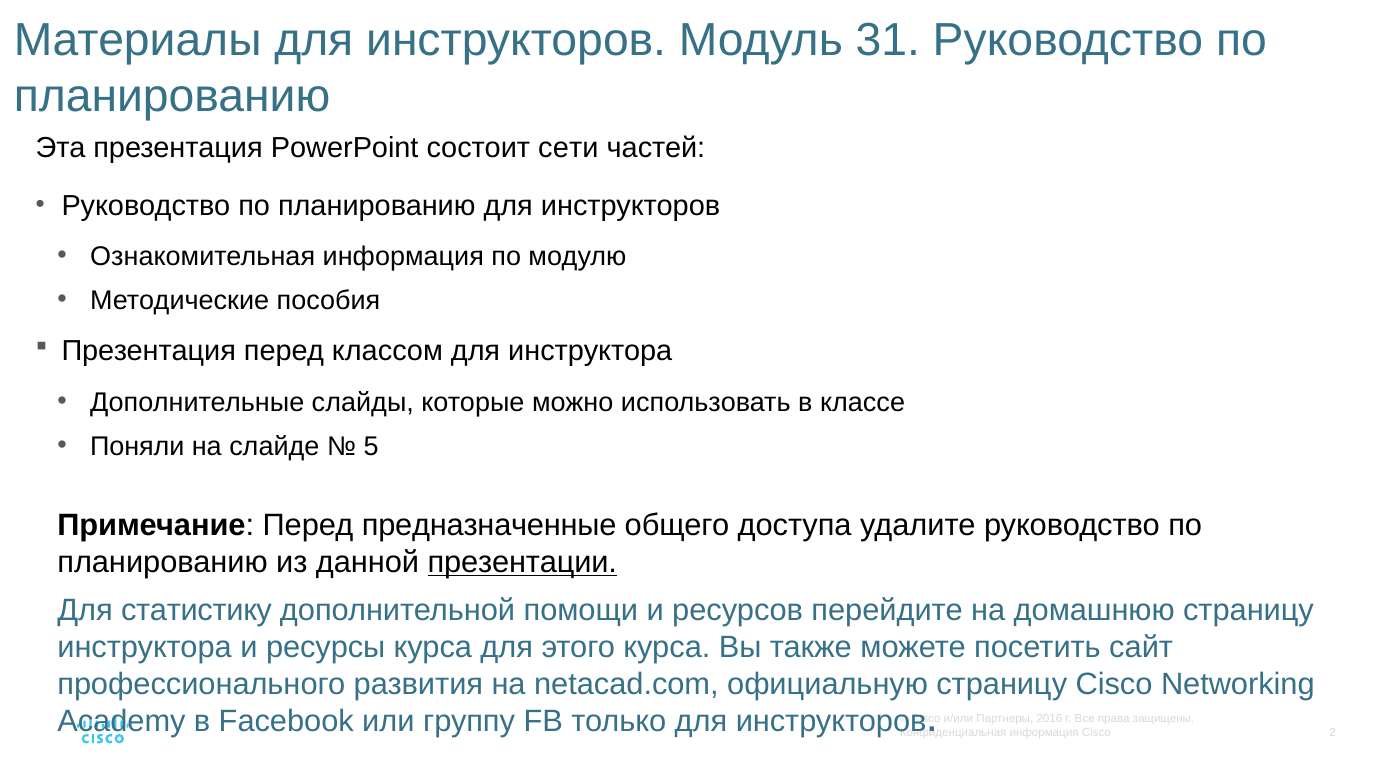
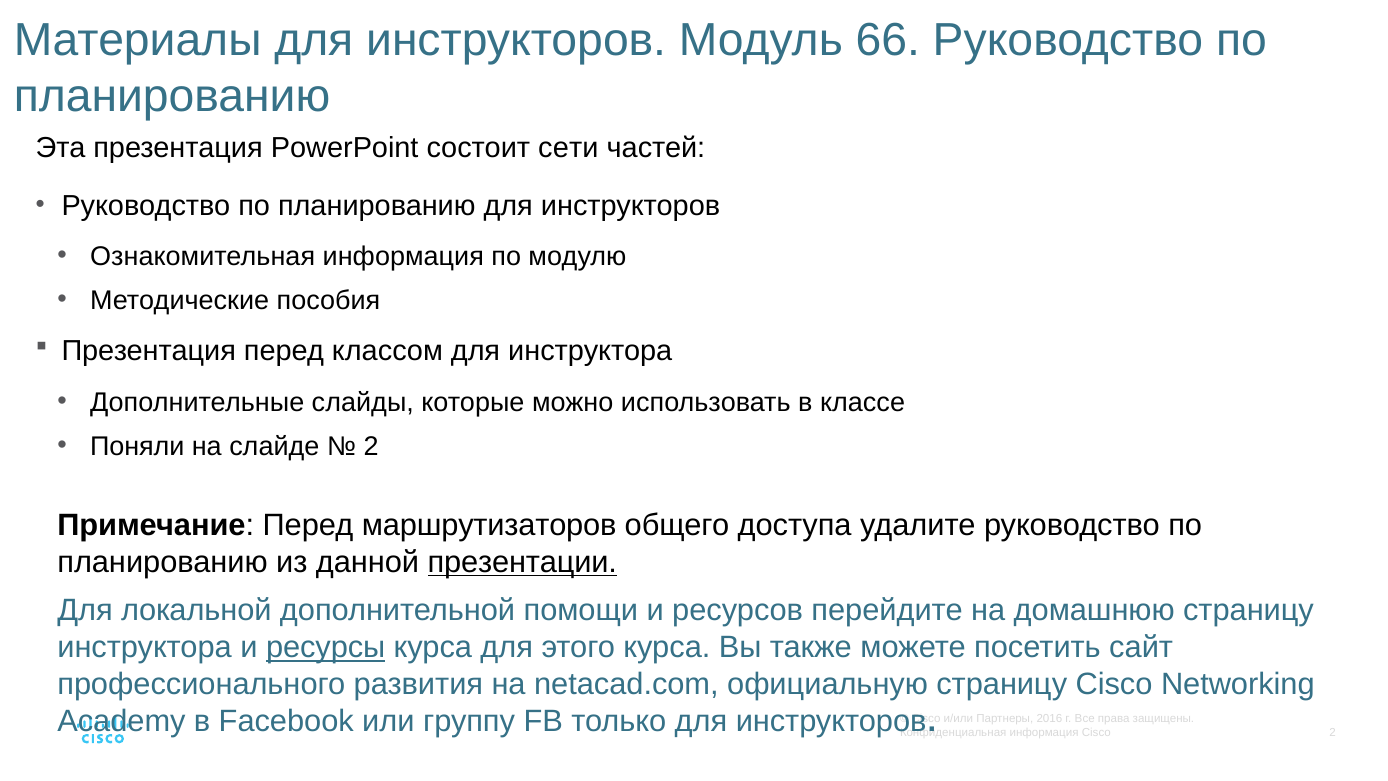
31: 31 -> 66
5 at (371, 446): 5 -> 2
предназначенные: предназначенные -> маршрутизаторов
статистику: статистику -> локальной
ресурсы underline: none -> present
